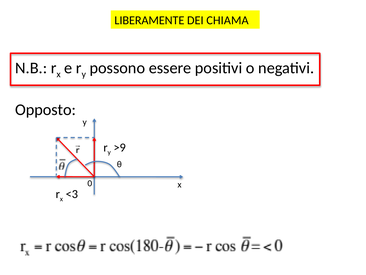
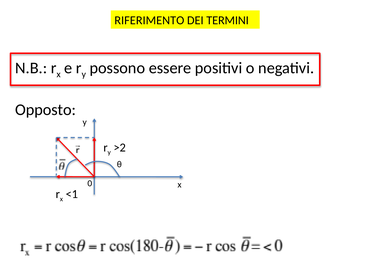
LIBERAMENTE: LIBERAMENTE -> RIFERIMENTO
CHIAMA: CHIAMA -> TERMINI
>9: >9 -> >2
<3: <3 -> <1
